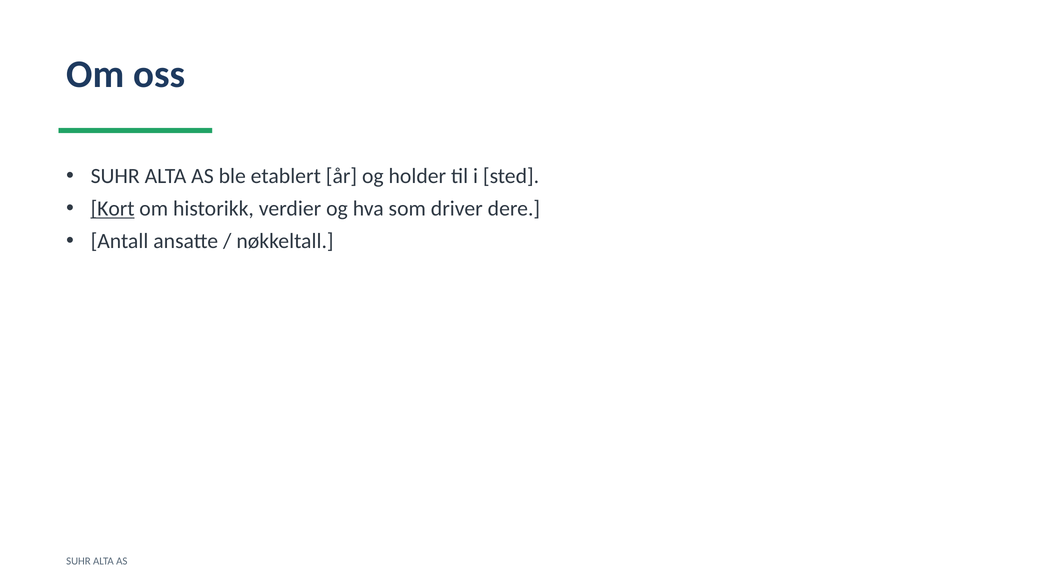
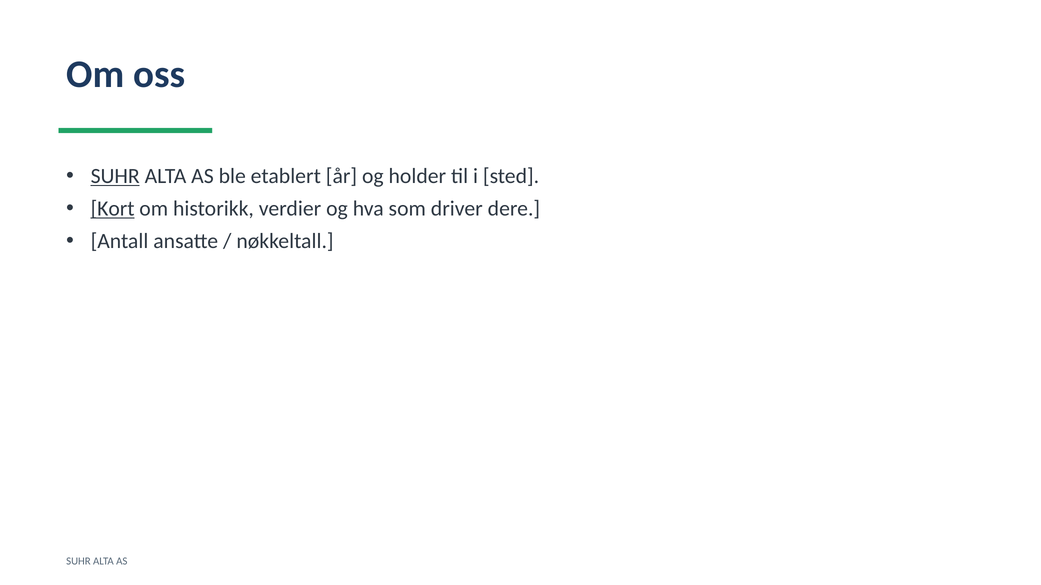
SUHR at (115, 176) underline: none -> present
